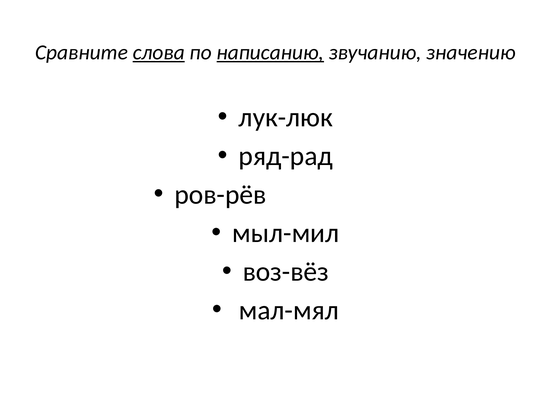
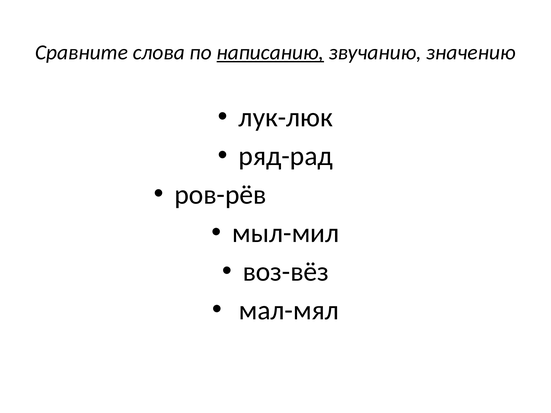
слова underline: present -> none
